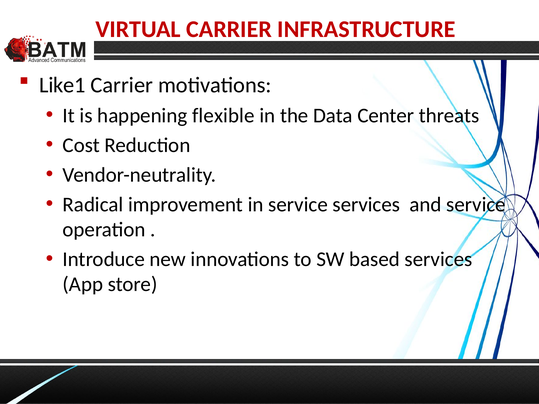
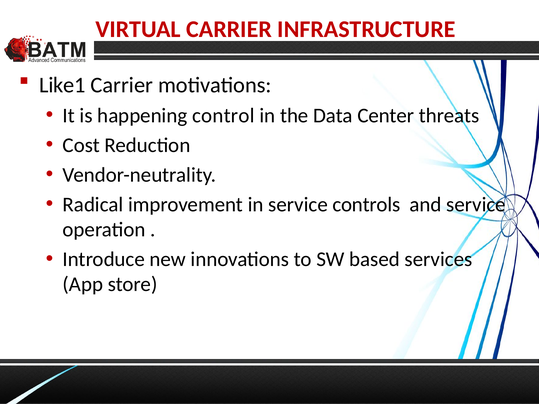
flexible: flexible -> control
service services: services -> controls
